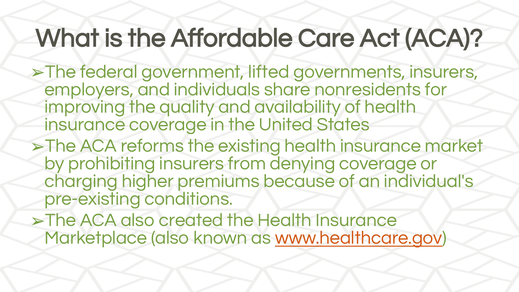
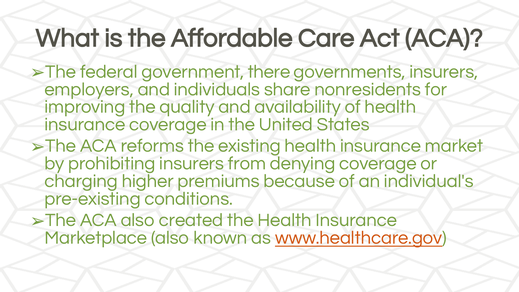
lifted: lifted -> there
